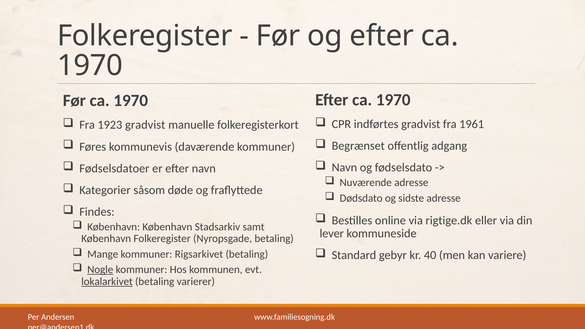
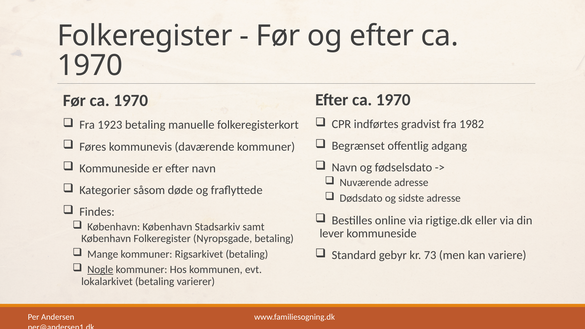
1961: 1961 -> 1982
1923 gradvist: gradvist -> betaling
Fødselsdatoer at (114, 168): Fødselsdatoer -> Kommuneside
40: 40 -> 73
lokalarkivet underline: present -> none
